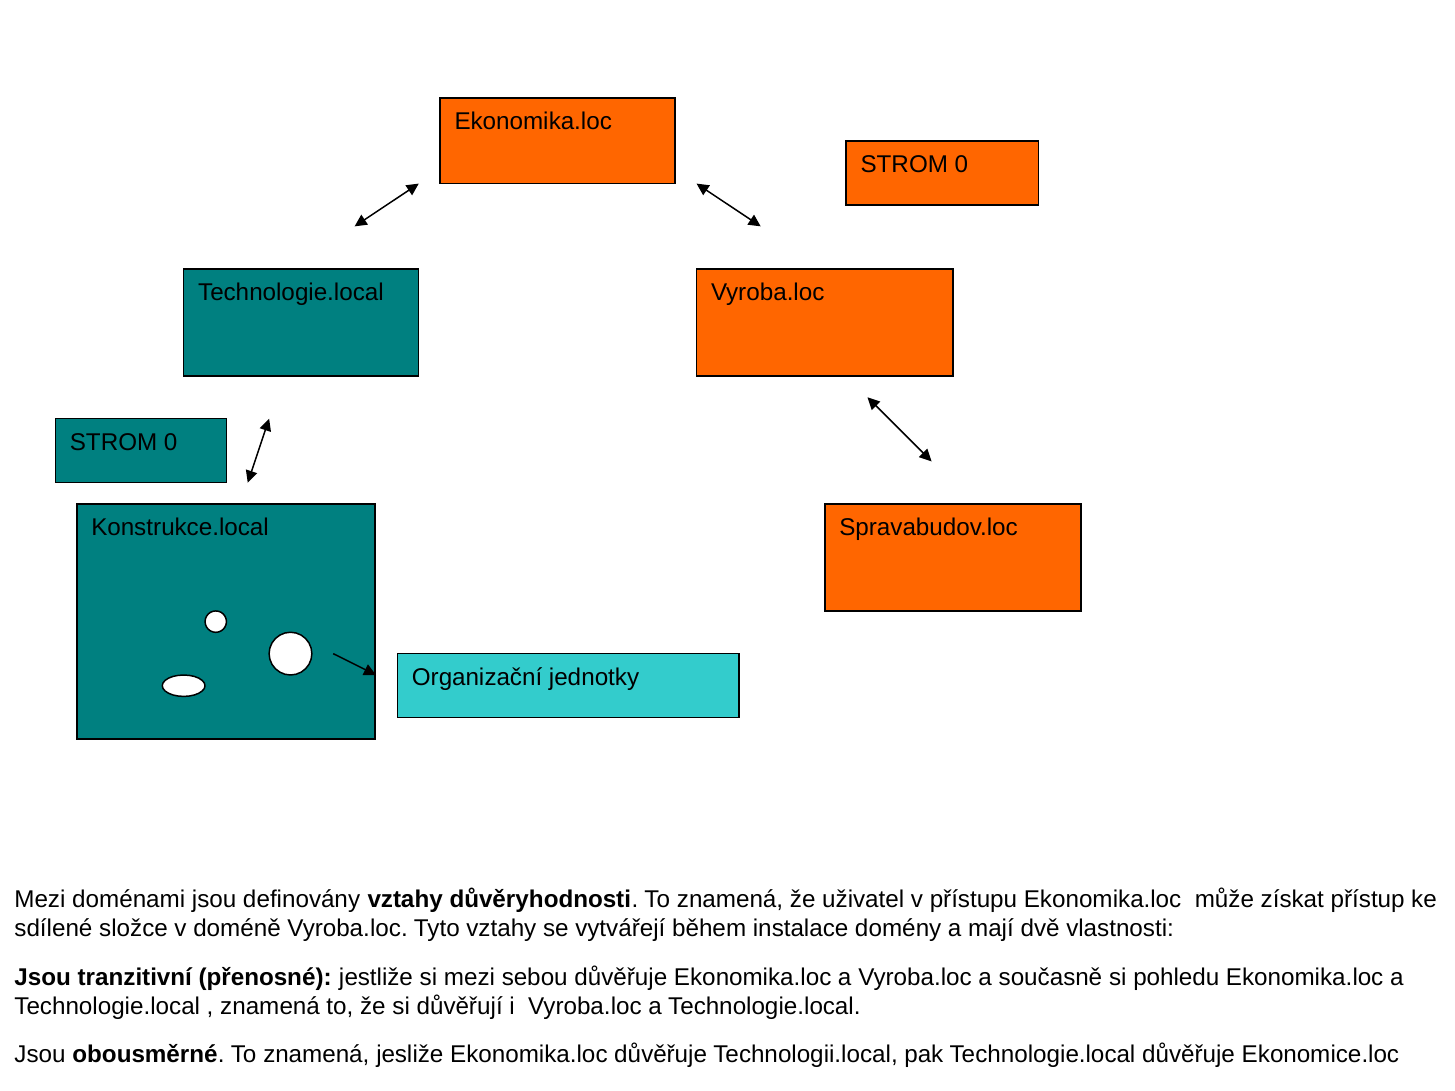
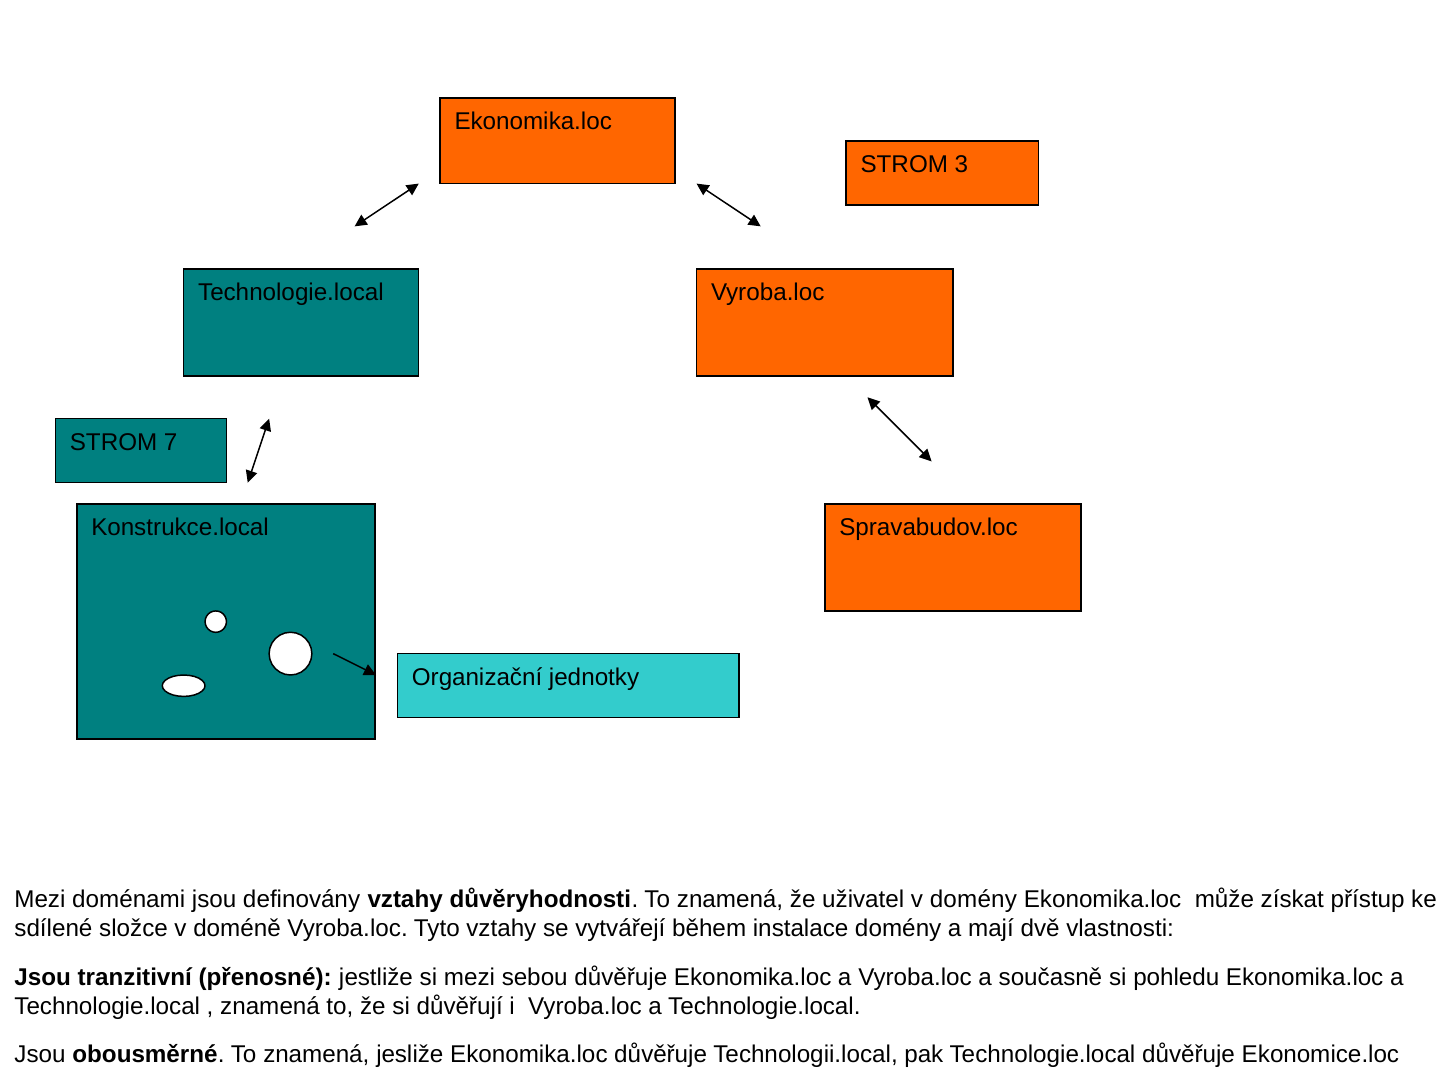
0 at (961, 164): 0 -> 3
0 at (171, 442): 0 -> 7
v přístupu: přístupu -> domény
